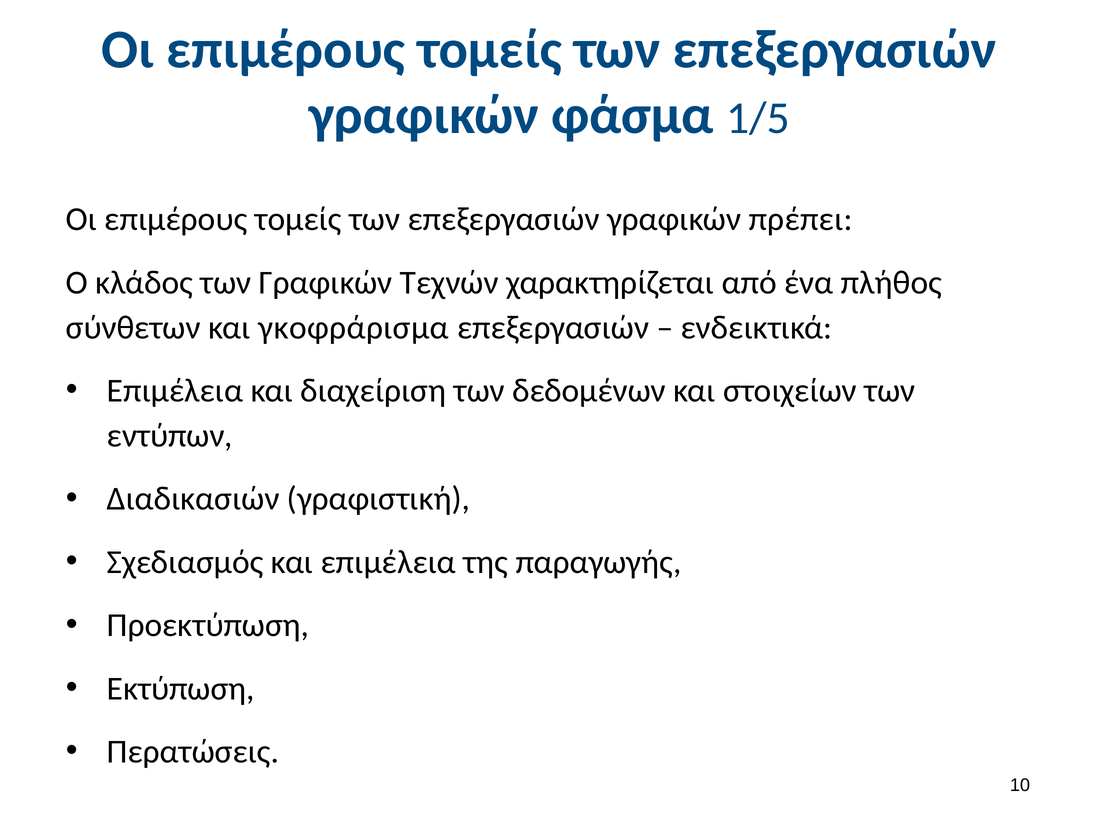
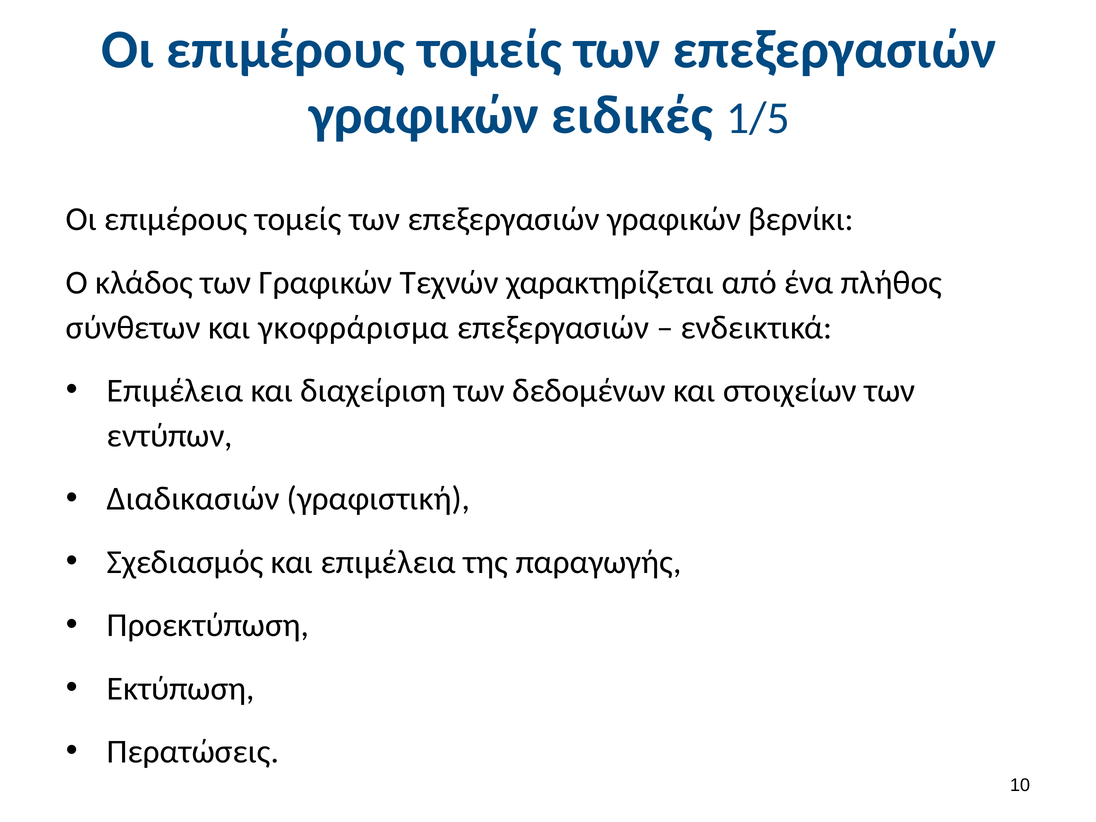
φάσμα: φάσμα -> ειδικές
πρέπει: πρέπει -> βερνίκι
